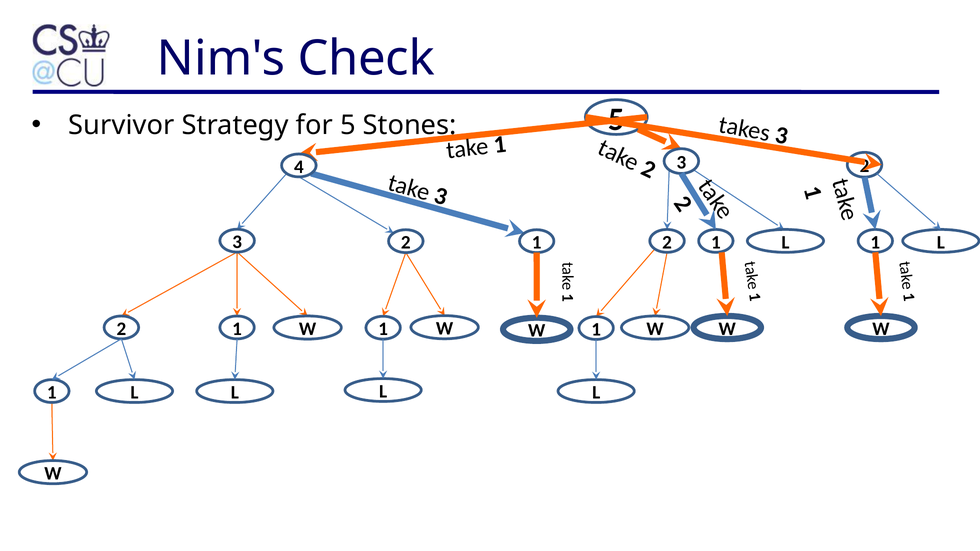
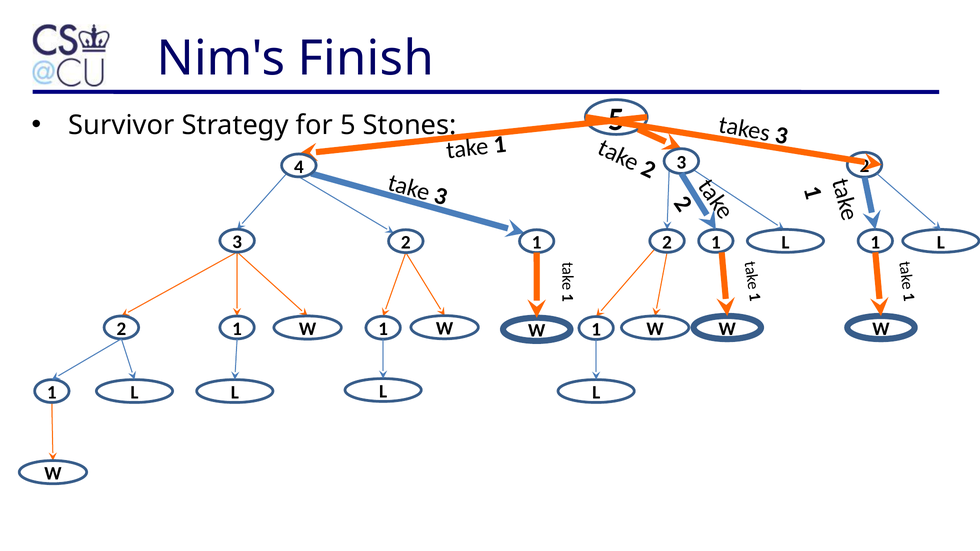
Check: Check -> Finish
